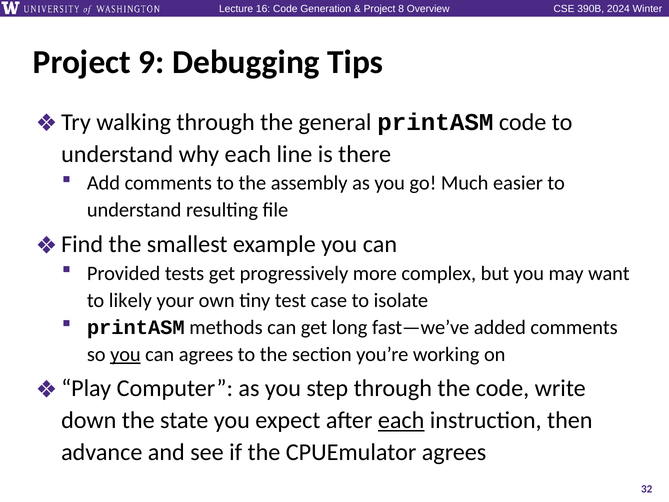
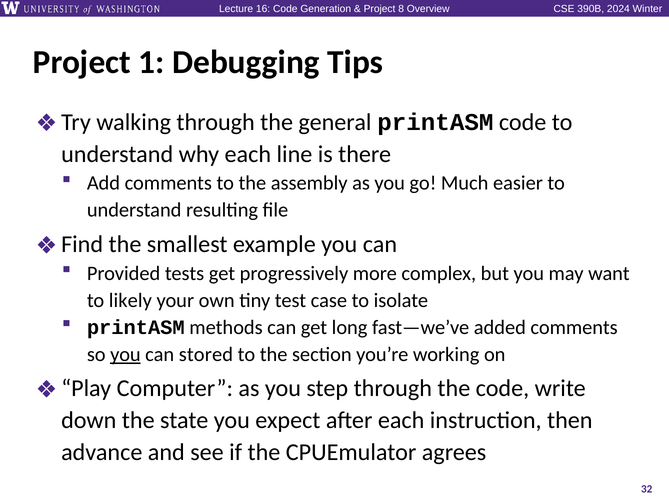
9: 9 -> 1
can agrees: agrees -> stored
each at (401, 420) underline: present -> none
